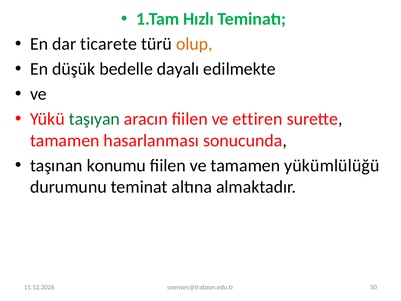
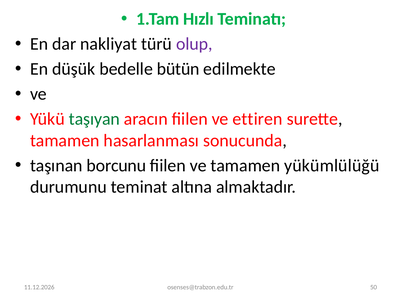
ticarete: ticarete -> nakliyat
olup colour: orange -> purple
dayalı: dayalı -> bütün
konumu: konumu -> borcunu
